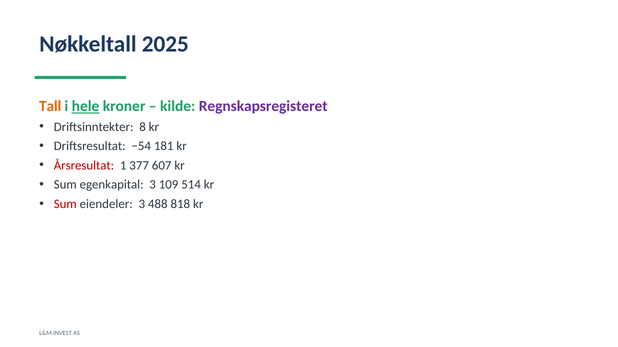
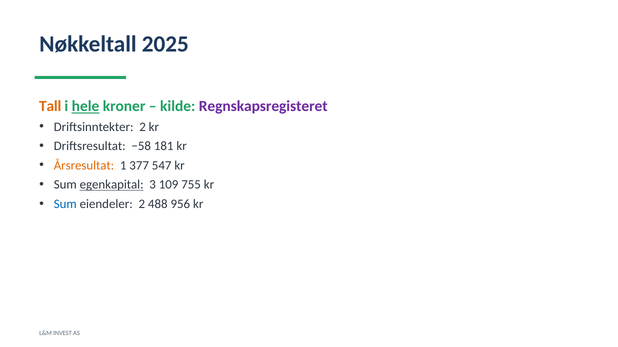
Driftsinntekter 8: 8 -> 2
−54: −54 -> −58
Årsresultat colour: red -> orange
607: 607 -> 547
egenkapital underline: none -> present
514: 514 -> 755
Sum at (65, 204) colour: red -> blue
eiendeler 3: 3 -> 2
818: 818 -> 956
